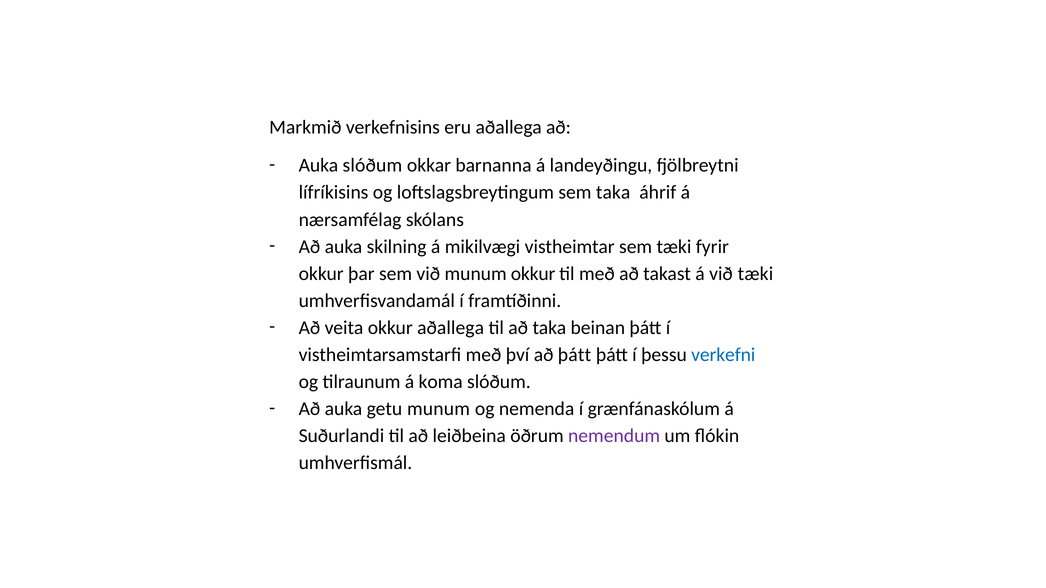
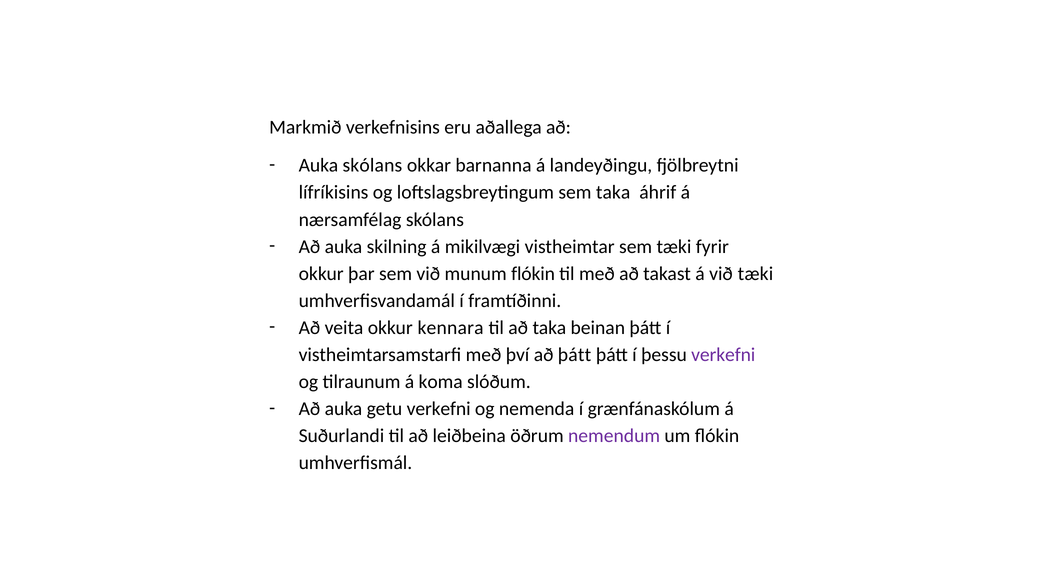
Auka slóðum: slóðum -> skólans
munum okkur: okkur -> flókin
okkur aðallega: aðallega -> kennara
verkefni at (723, 355) colour: blue -> purple
getu munum: munum -> verkefni
